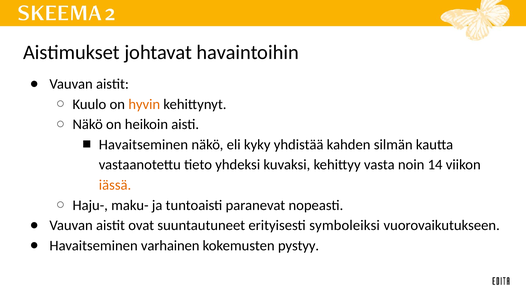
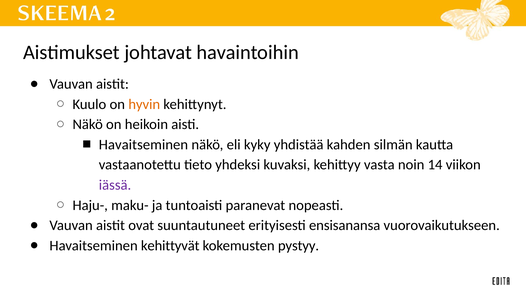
iässä colour: orange -> purple
symboleiksi: symboleiksi -> ensisanansa
varhainen: varhainen -> kehittyvät
